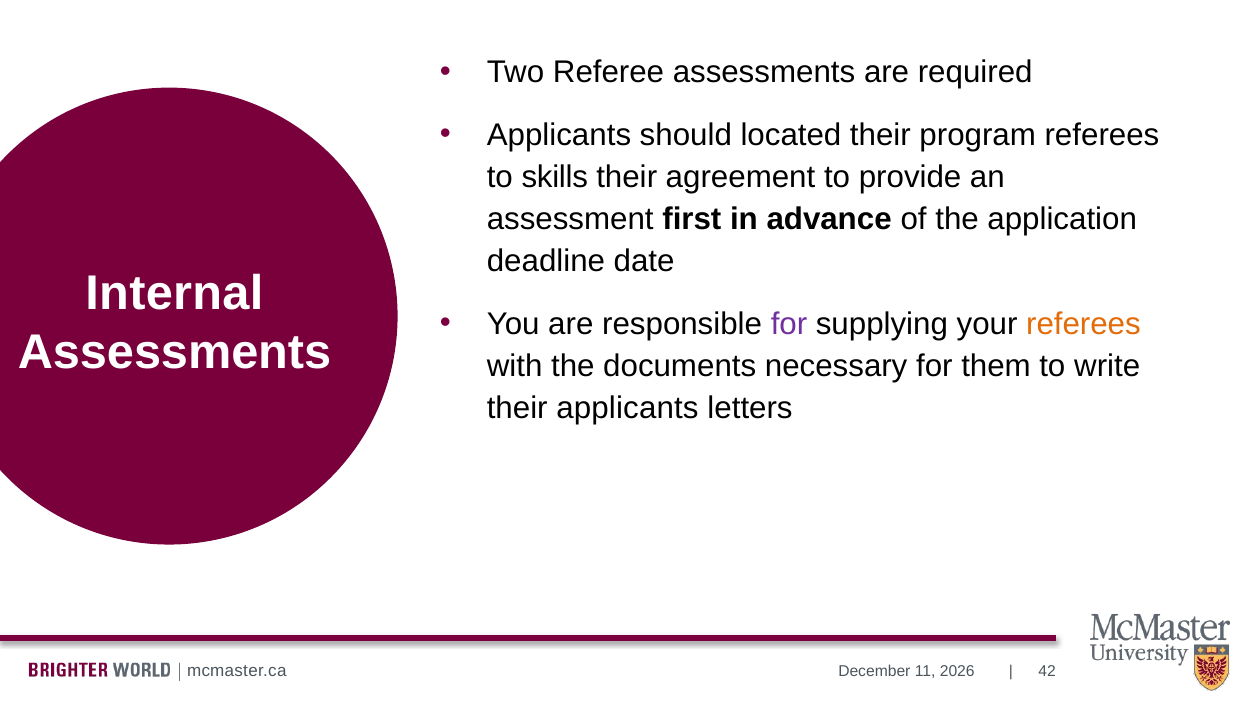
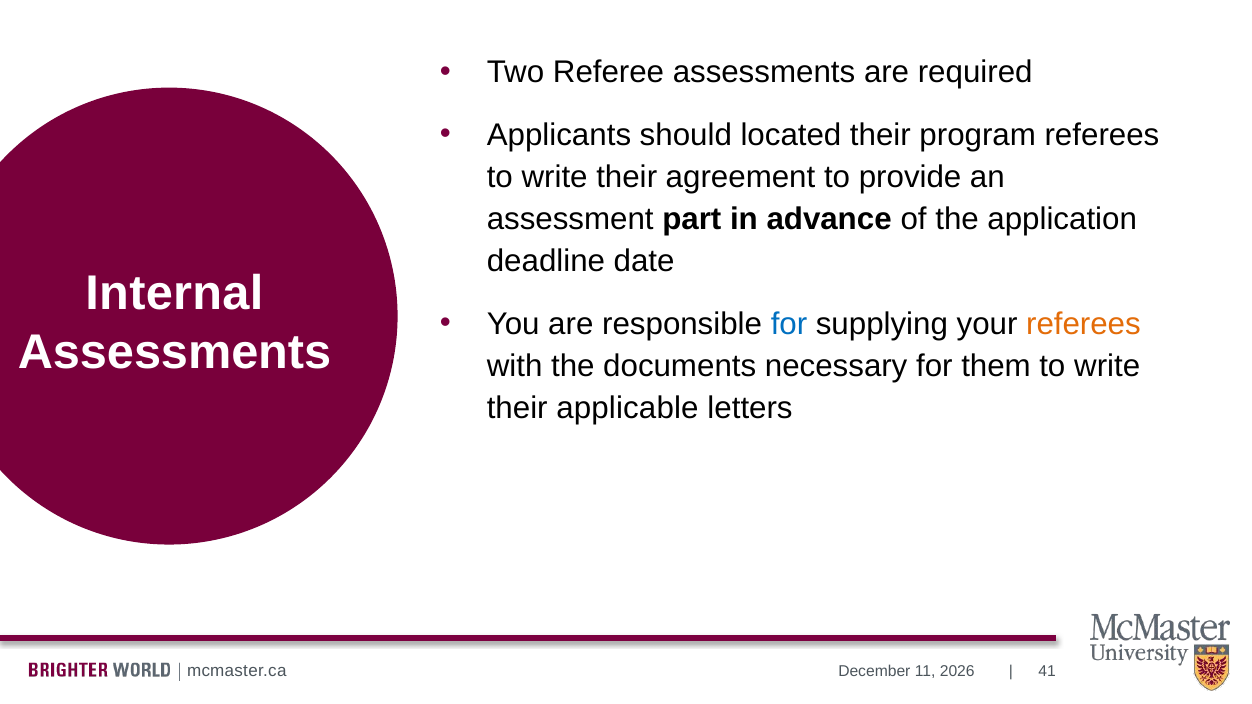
skills at (555, 177): skills -> write
first: first -> part
for at (789, 324) colour: purple -> blue
their applicants: applicants -> applicable
42: 42 -> 41
